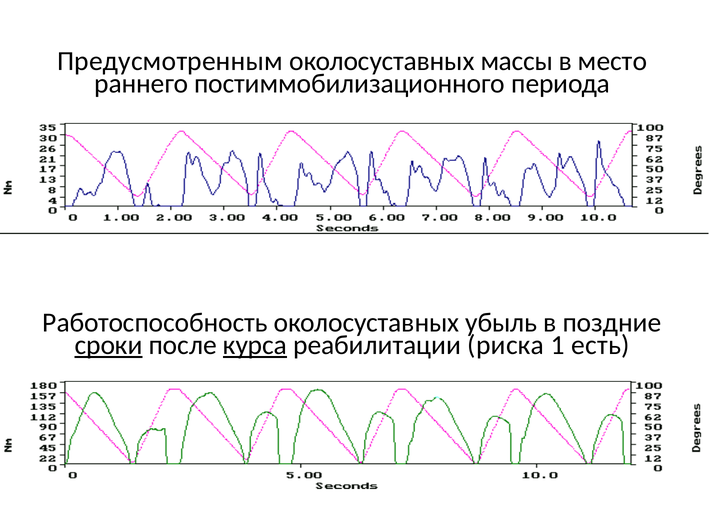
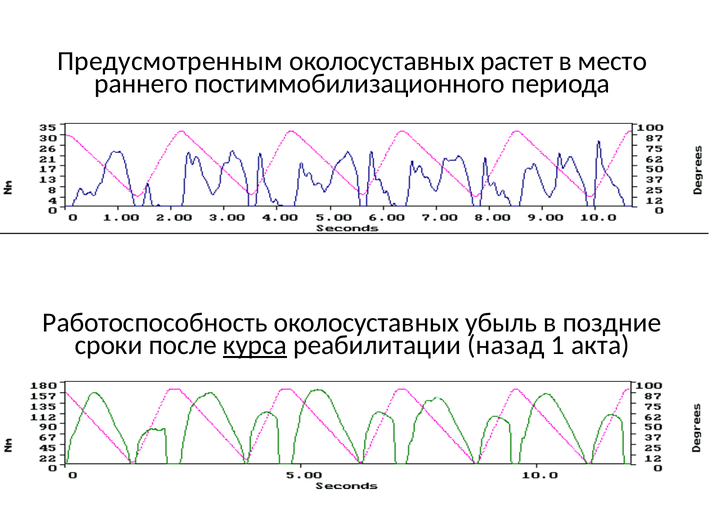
массы: массы -> растет
сроки underline: present -> none
риска: риска -> назад
есть: есть -> акта
